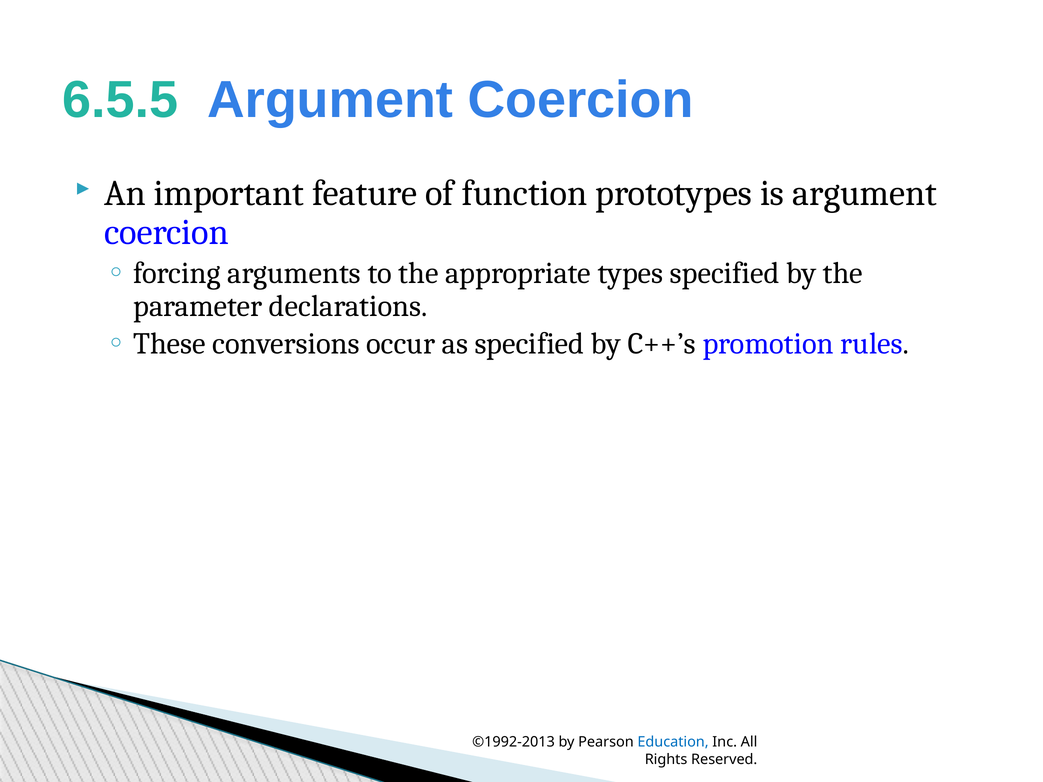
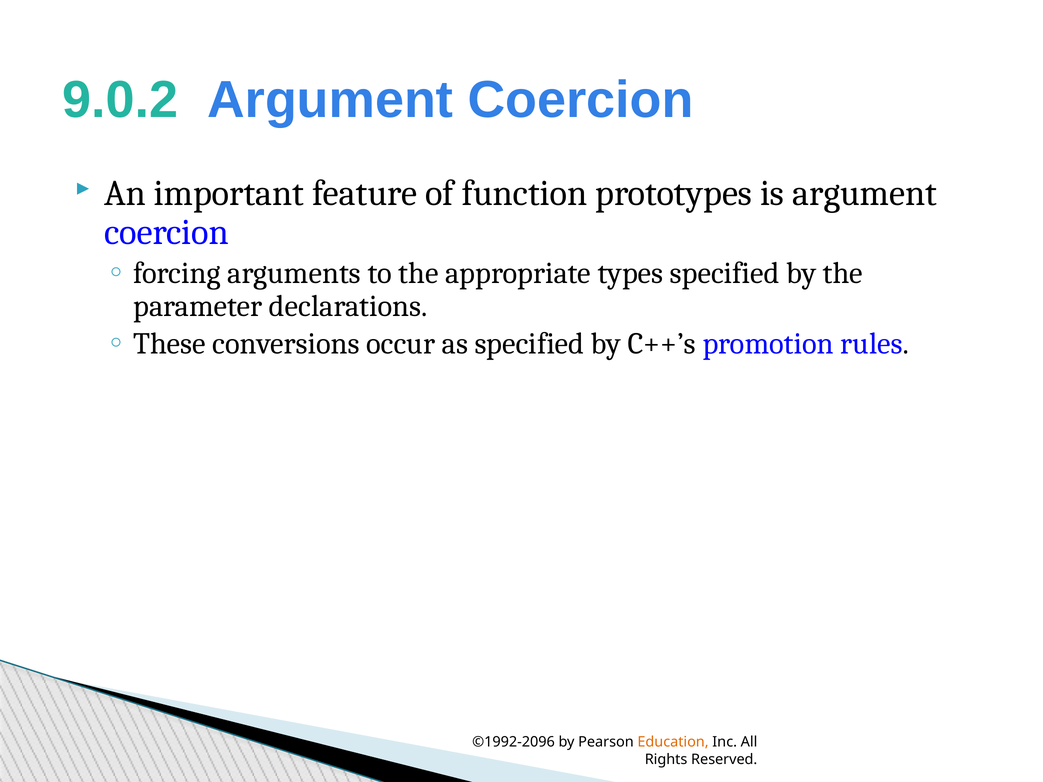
6.5.5: 6.5.5 -> 9.0.2
©1992-2013: ©1992-2013 -> ©1992-2096
Education colour: blue -> orange
